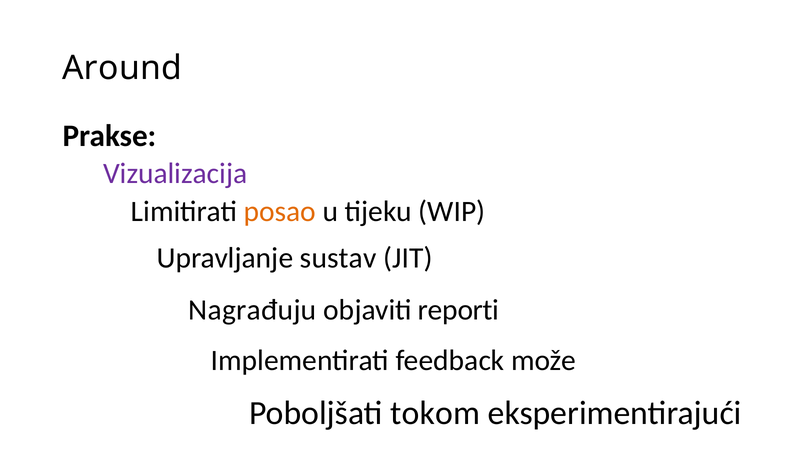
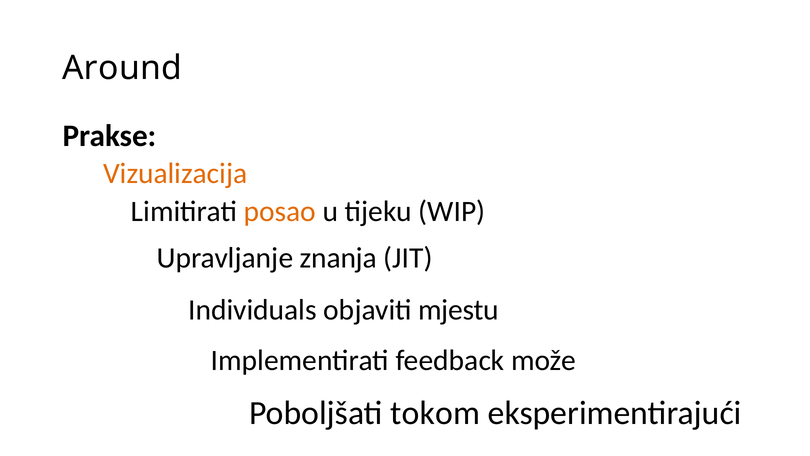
Vizualizacija colour: purple -> orange
sustav: sustav -> znanja
Nagrađuju: Nagrađuju -> Individuals
reporti: reporti -> mjestu
